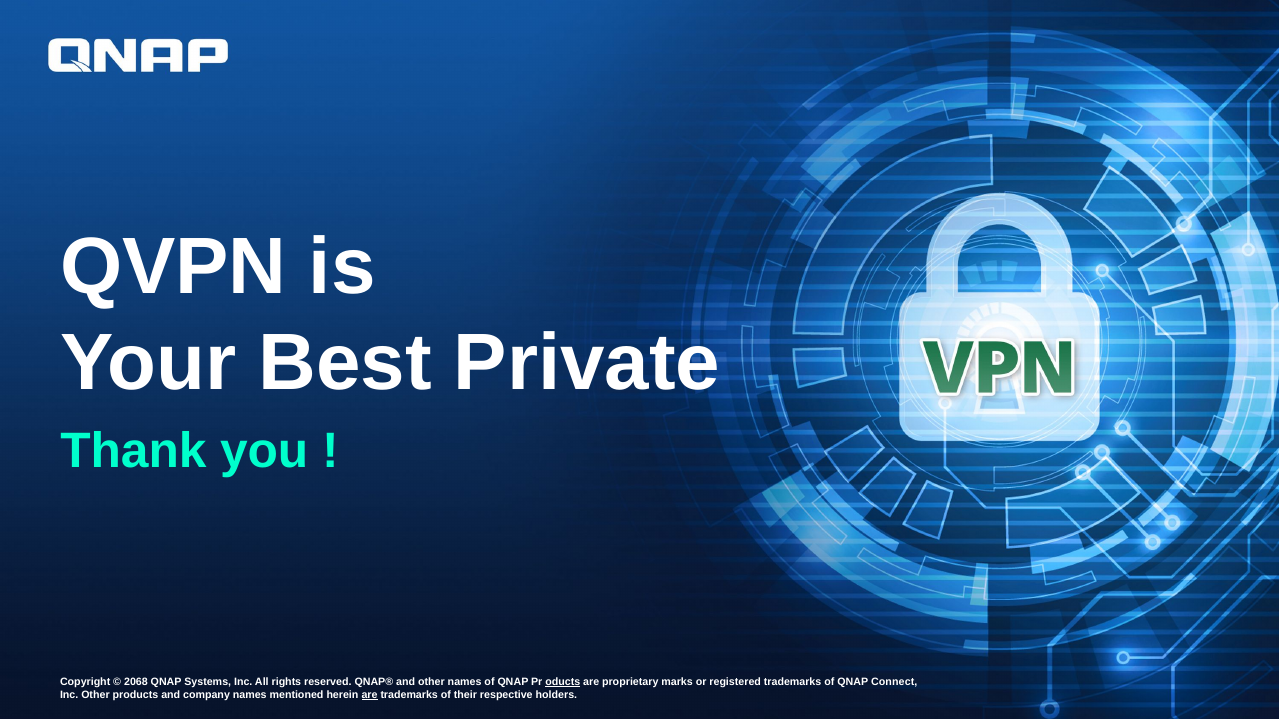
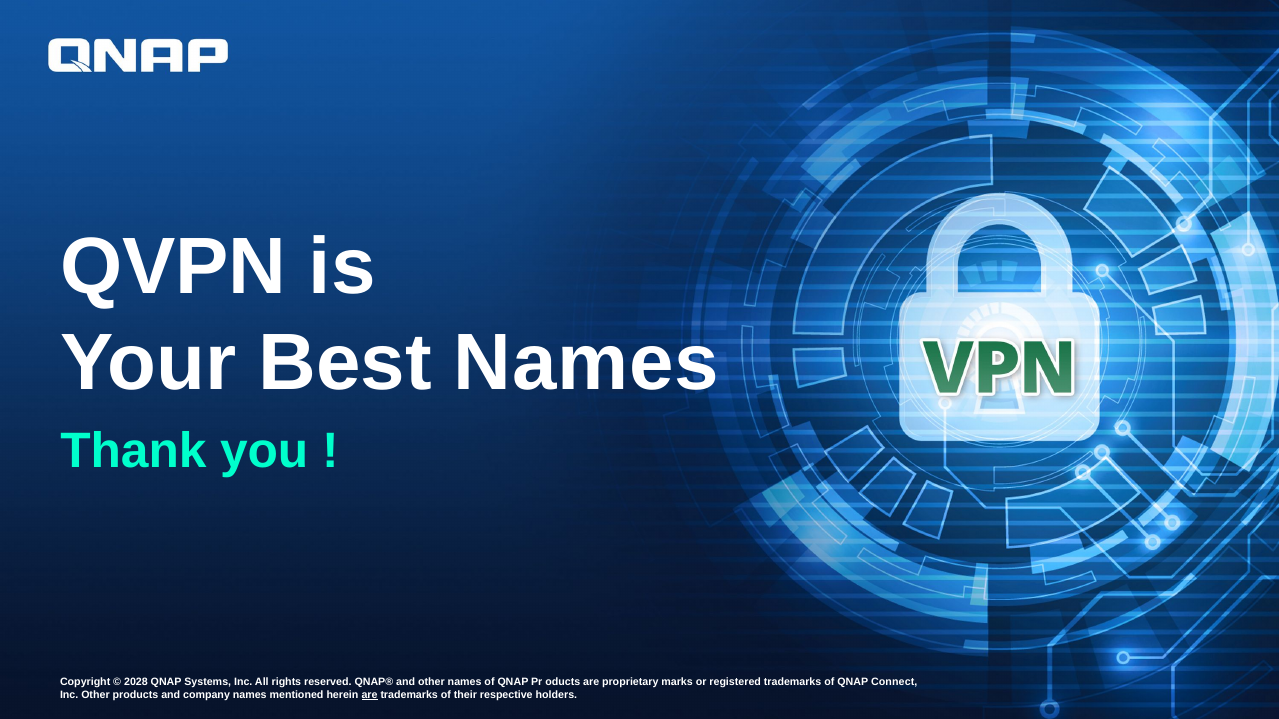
Best Private: Private -> Names
2068: 2068 -> 2028
oducts underline: present -> none
